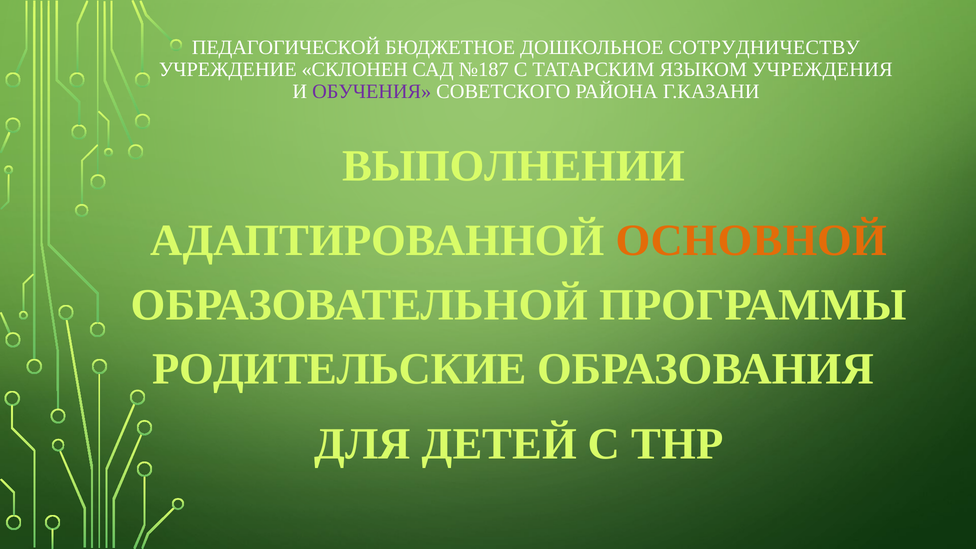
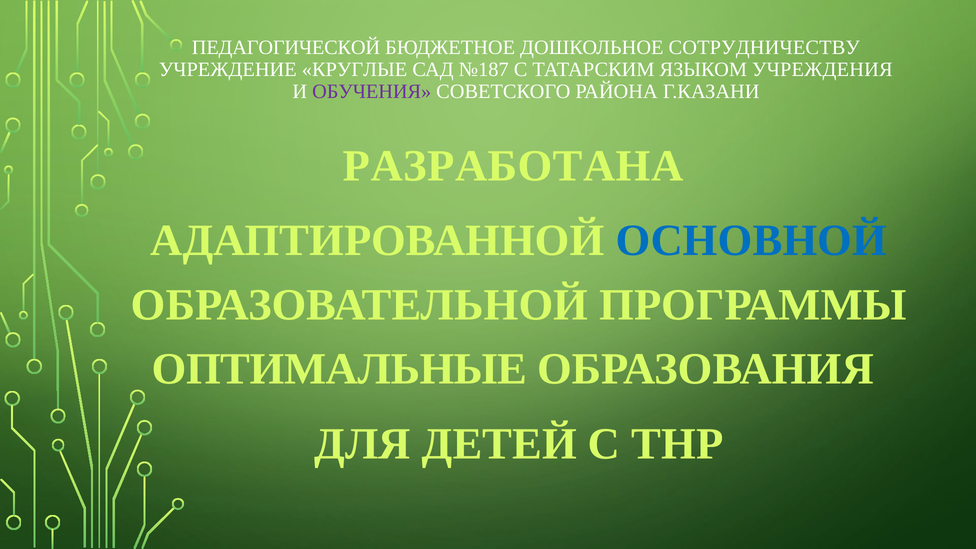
СКЛОНЕН: СКЛОНЕН -> КРУГЛЫЕ
ВЫПОЛНЕНИИ: ВЫПОЛНЕНИИ -> РАЗРАБОТАНА
ОСНОВНОЙ colour: orange -> blue
РОДИТЕЛЬСКИЕ: РОДИТЕЛЬСКИЕ -> ОПТИМАЛЬНЫЕ
